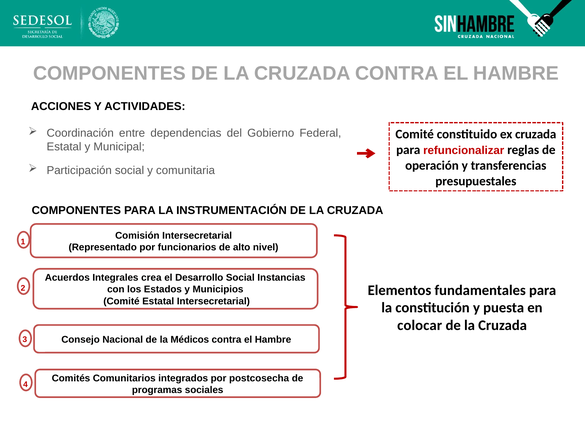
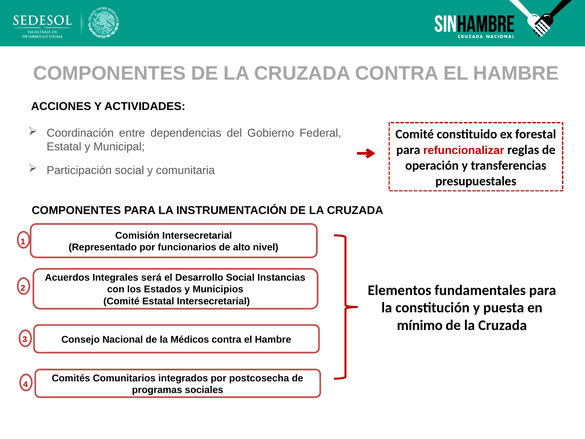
ex cruzada: cruzada -> forestal
crea: crea -> será
colocar: colocar -> mínimo
